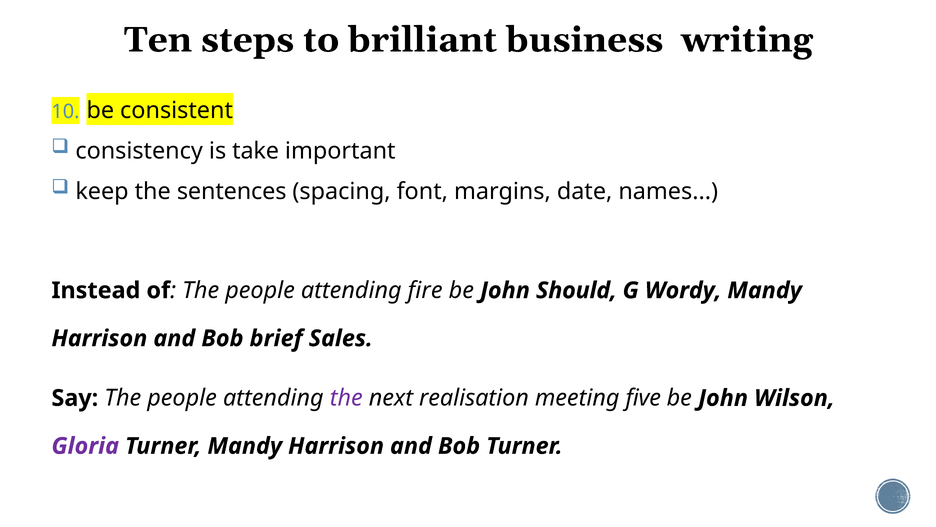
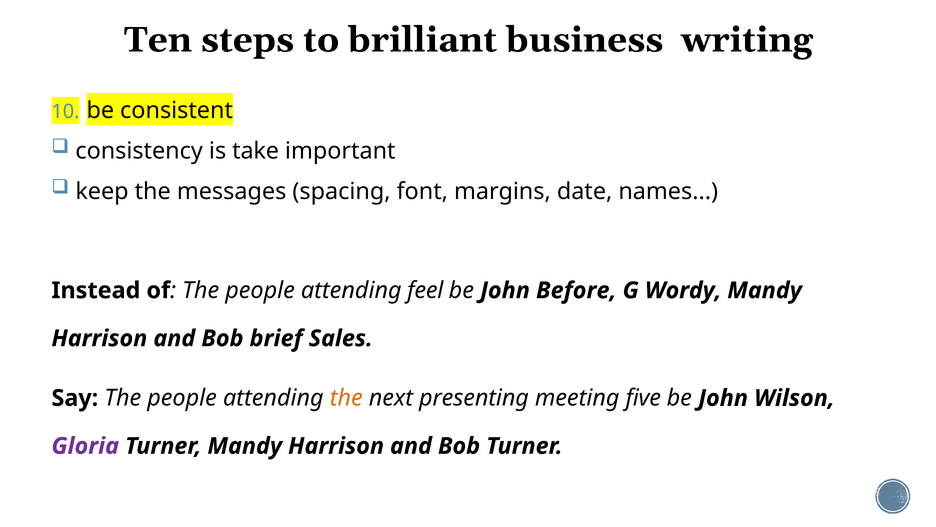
sentences: sentences -> messages
fire: fire -> feel
Should: Should -> Before
the at (346, 398) colour: purple -> orange
realisation: realisation -> presenting
